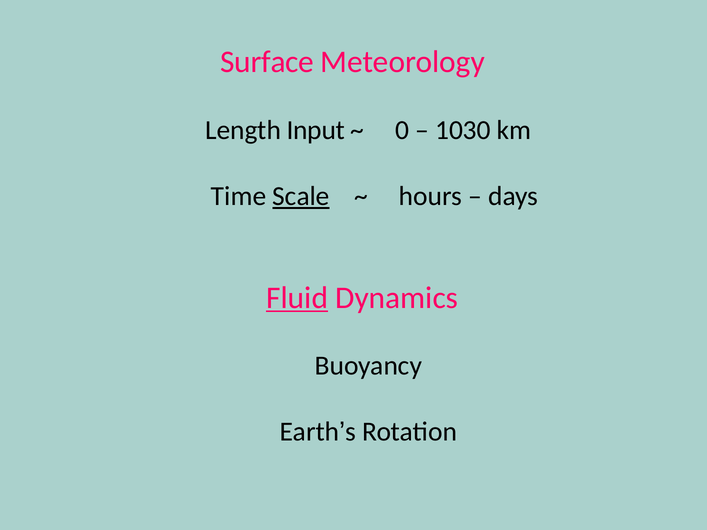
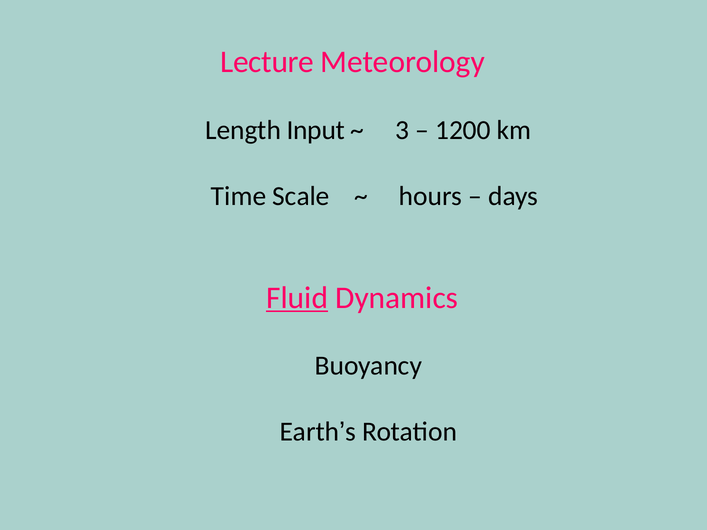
Surface: Surface -> Lecture
0: 0 -> 3
1030: 1030 -> 1200
Scale underline: present -> none
